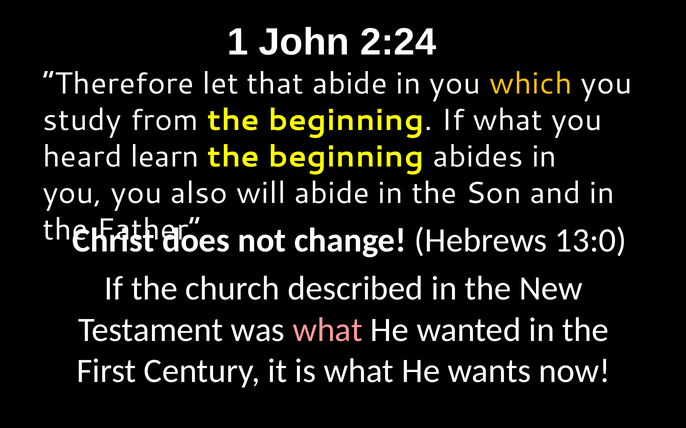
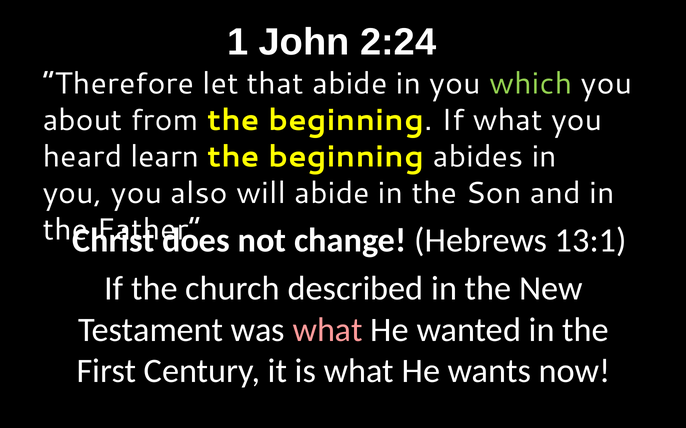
which colour: yellow -> light green
study: study -> about
13:0: 13:0 -> 13:1
